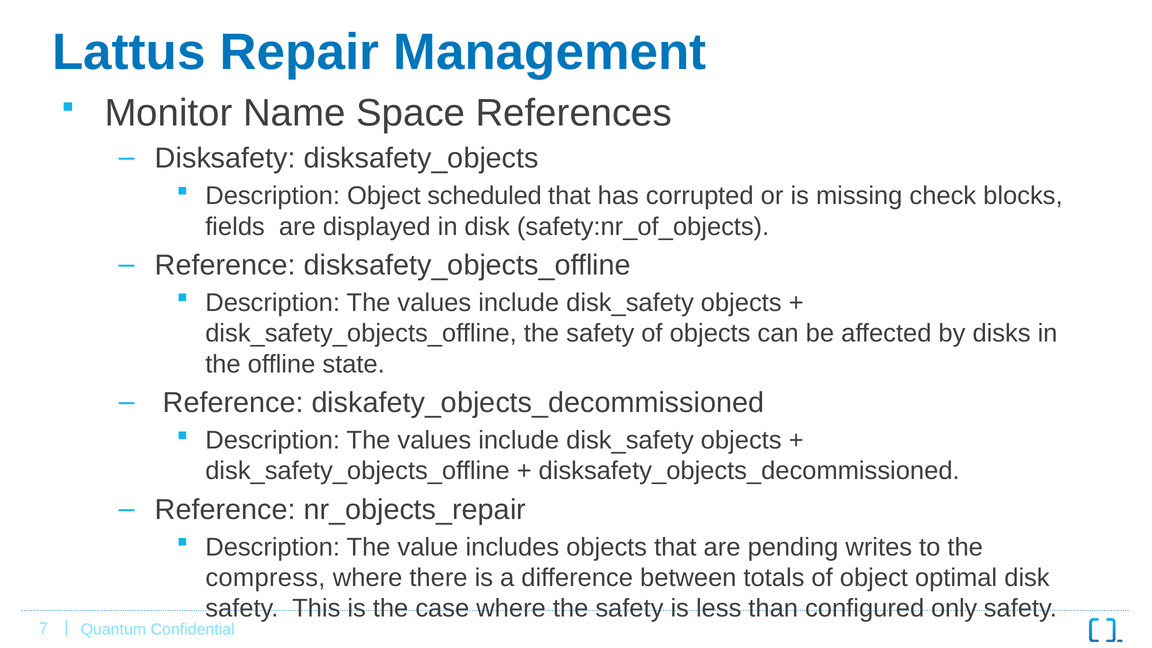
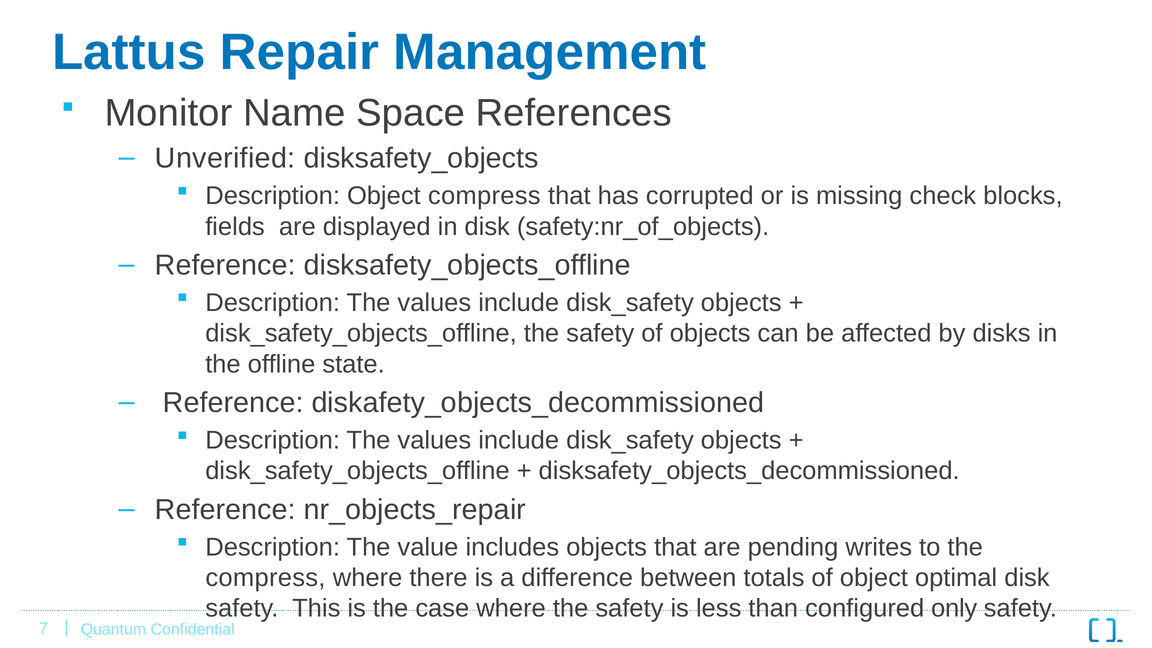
Disksafety: Disksafety -> Unverified
Object scheduled: scheduled -> compress
